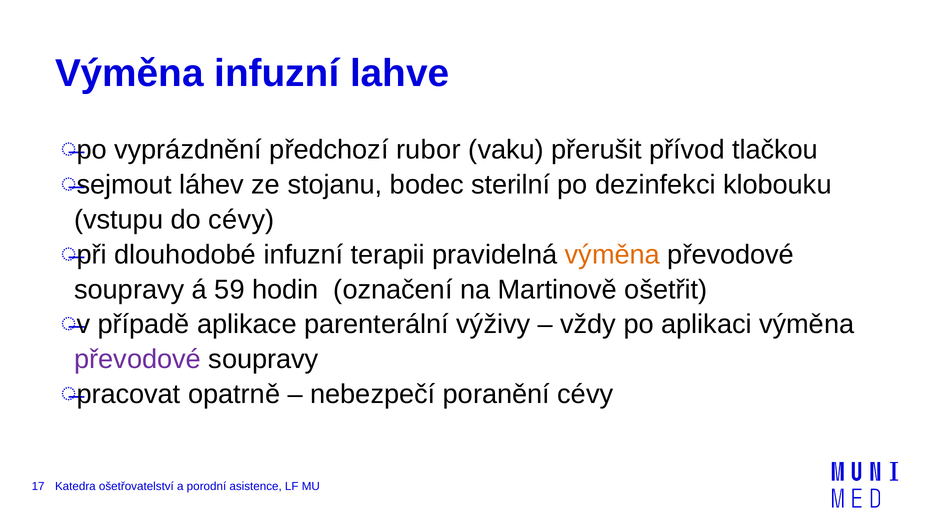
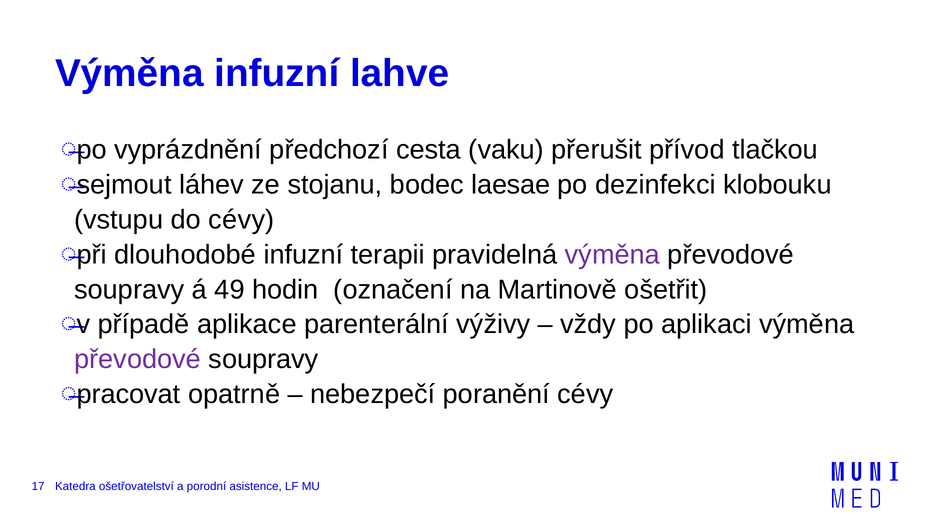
rubor: rubor -> cesta
sterilní: sterilní -> laesae
výměna at (612, 255) colour: orange -> purple
59: 59 -> 49
